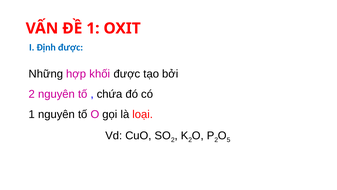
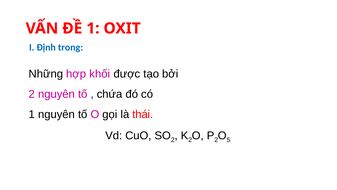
Định được: được -> trong
loại: loại -> thái
